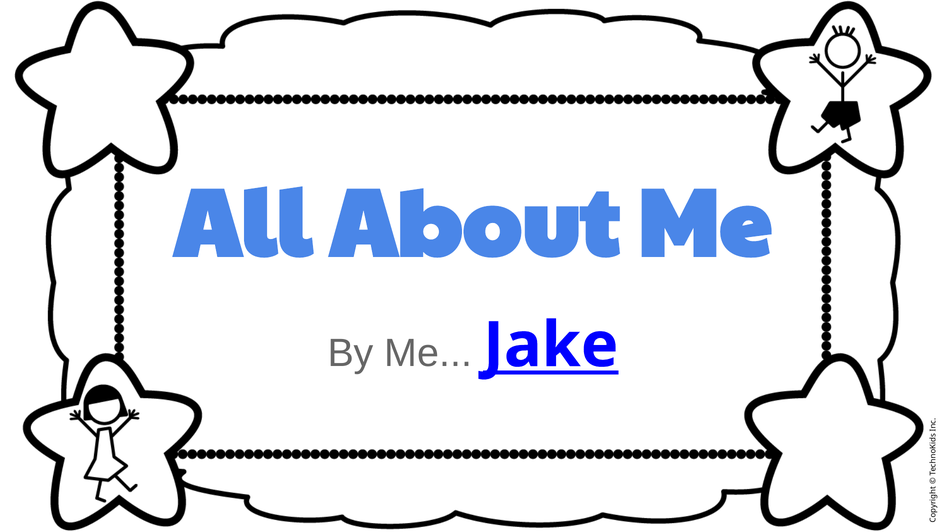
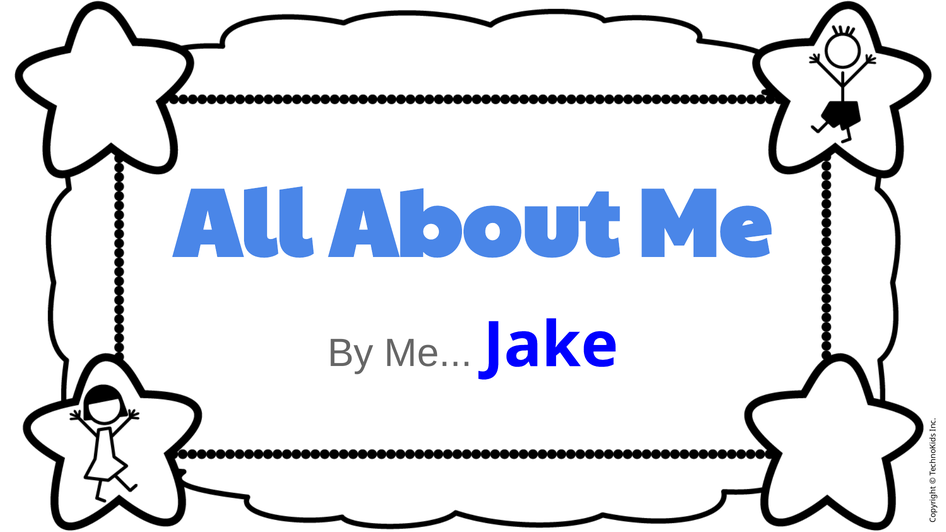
Jake underline: present -> none
